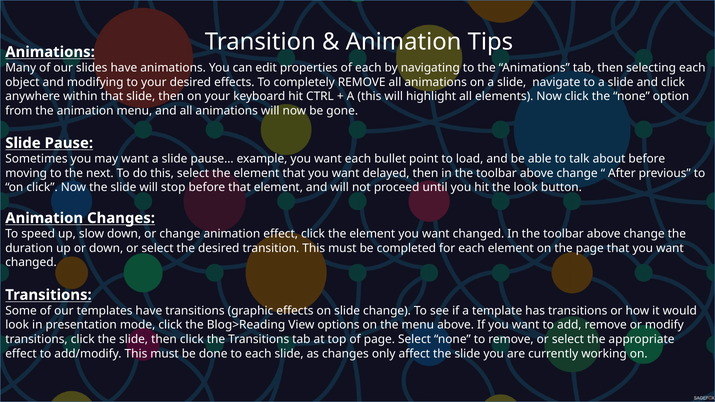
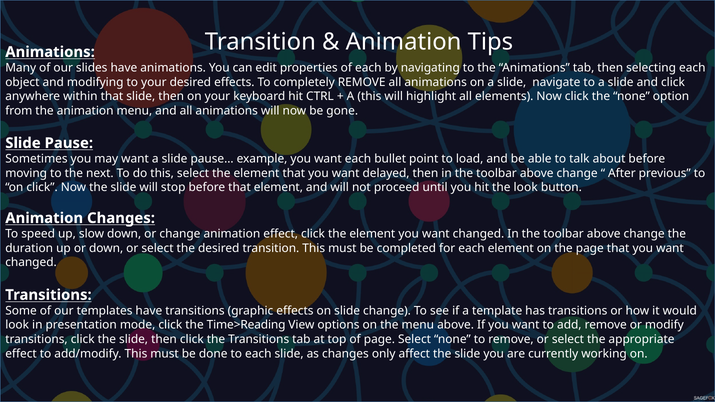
Blog>Reading: Blog>Reading -> Time>Reading
